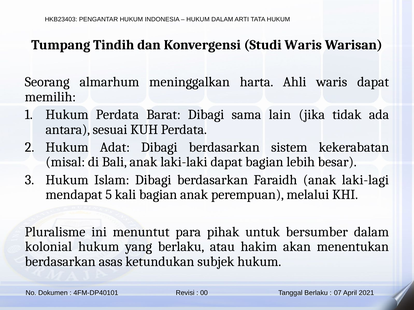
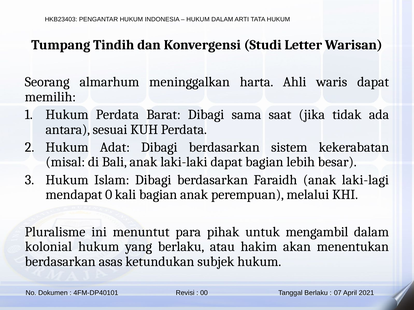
Studi Waris: Waris -> Letter
lain: lain -> saat
5: 5 -> 0
bersumber: bersumber -> mengambil
